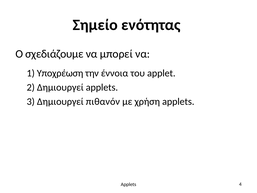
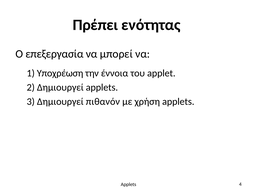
Σημείο: Σημείο -> Πρέπει
σχεδιάζουμε: σχεδιάζουμε -> επεξεργασία
